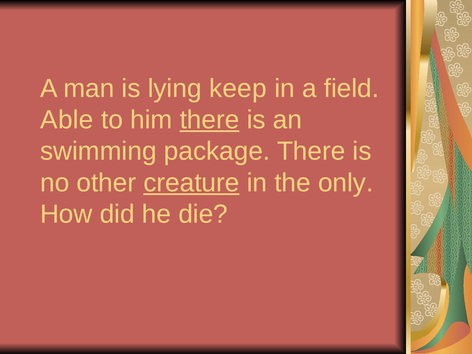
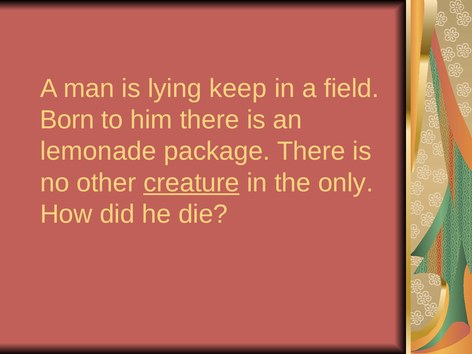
Able: Able -> Born
there at (210, 120) underline: present -> none
swimming: swimming -> lemonade
